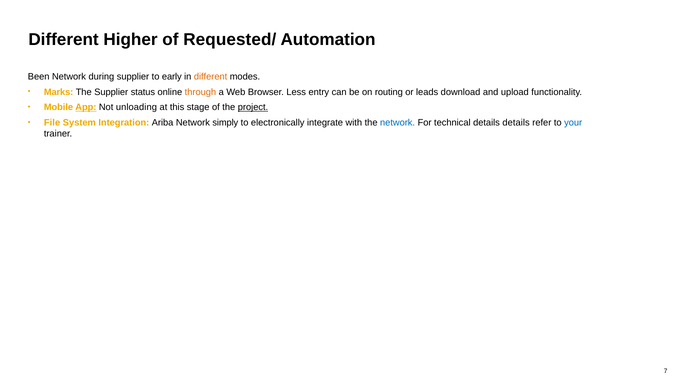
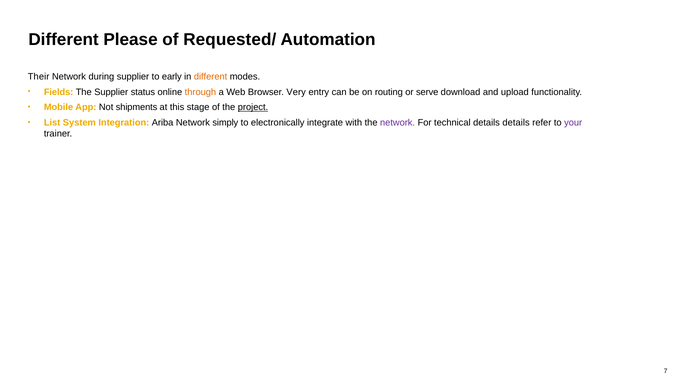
Higher: Higher -> Please
Been: Been -> Their
Marks: Marks -> Fields
Less: Less -> Very
leads: leads -> serve
App underline: present -> none
unloading: unloading -> shipments
File: File -> List
network at (398, 123) colour: blue -> purple
your colour: blue -> purple
